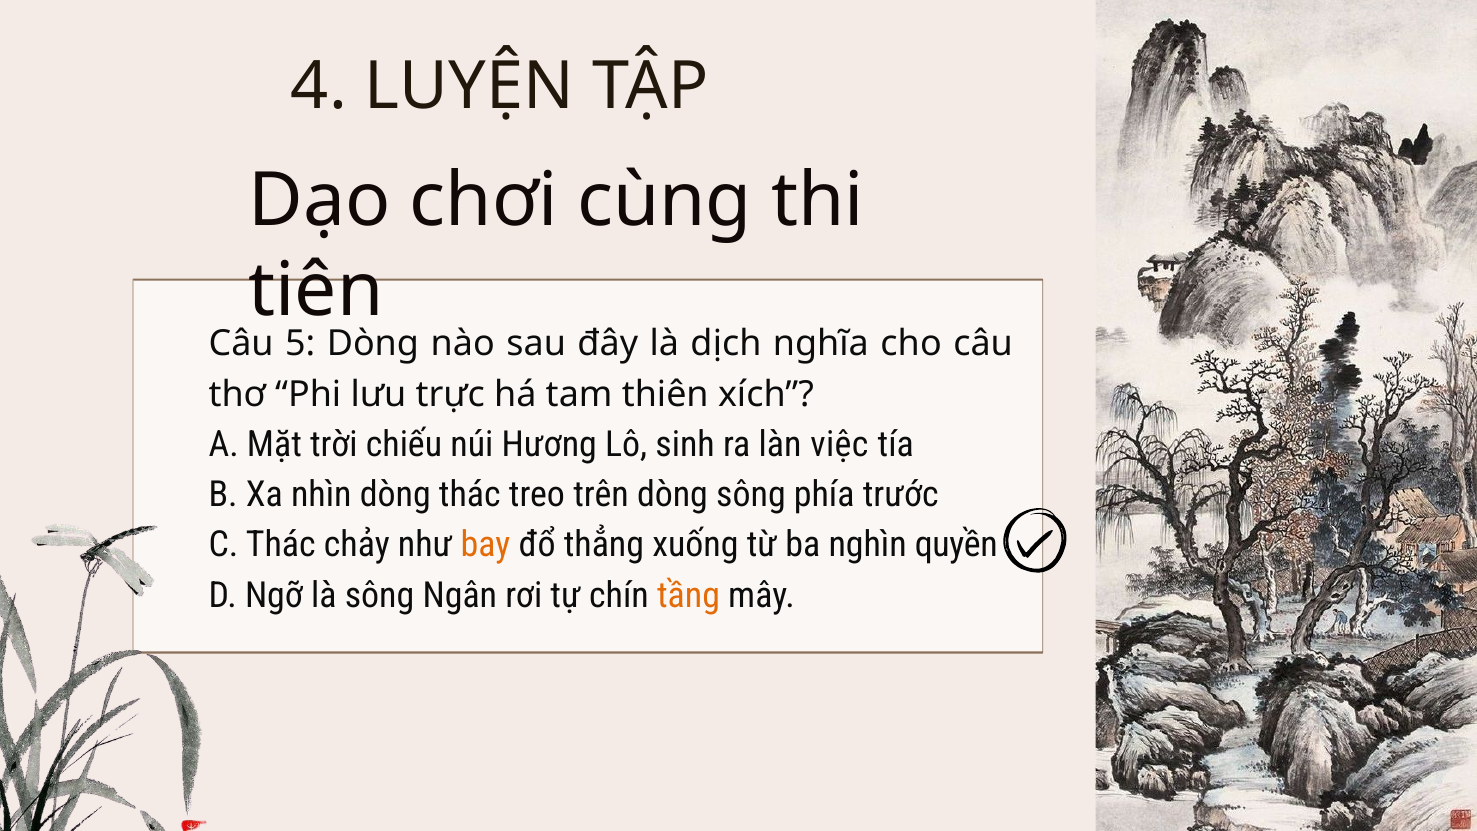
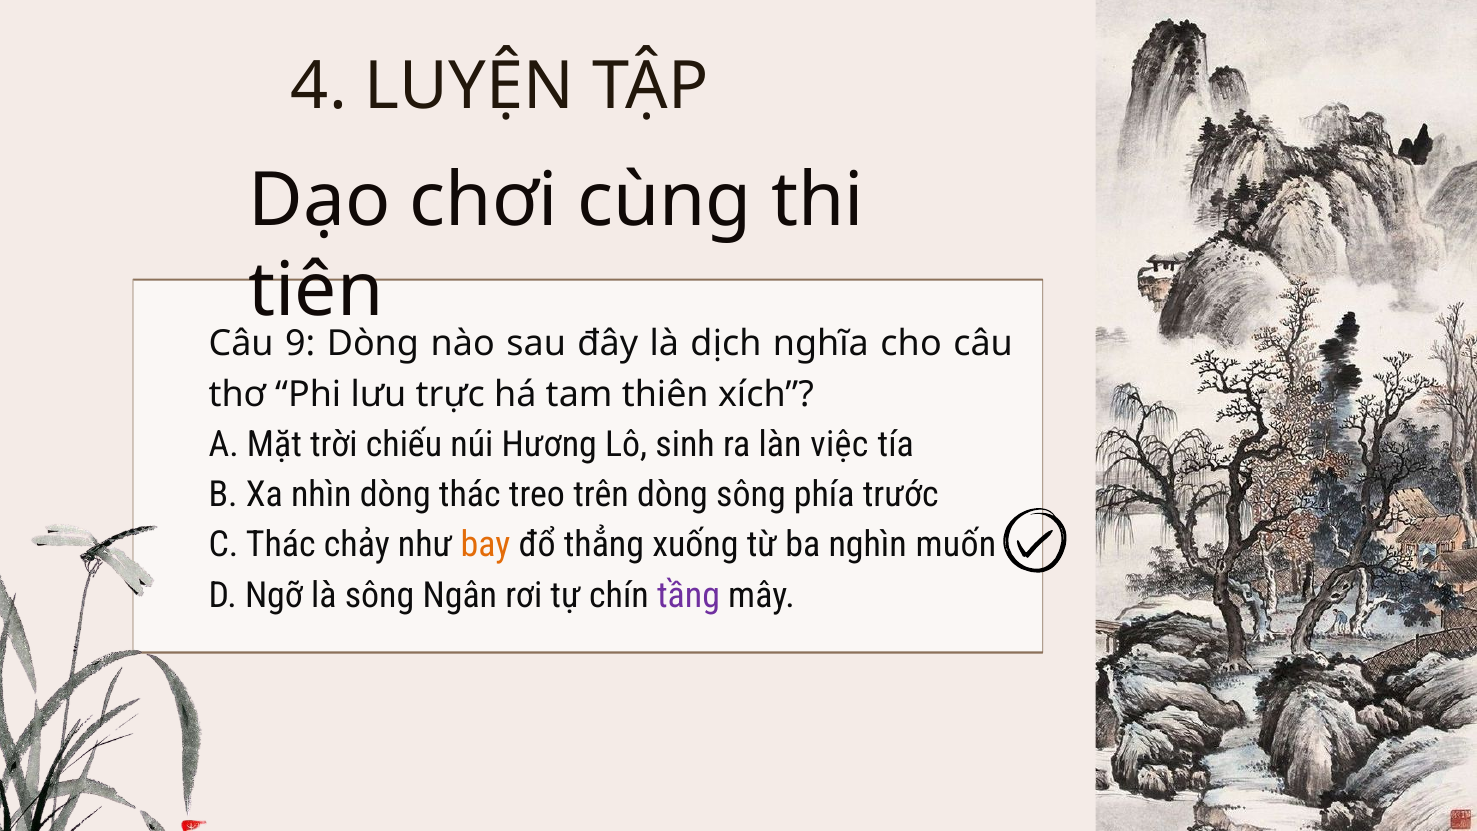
5: 5 -> 9
quyền: quyền -> muốn
tầng colour: orange -> purple
